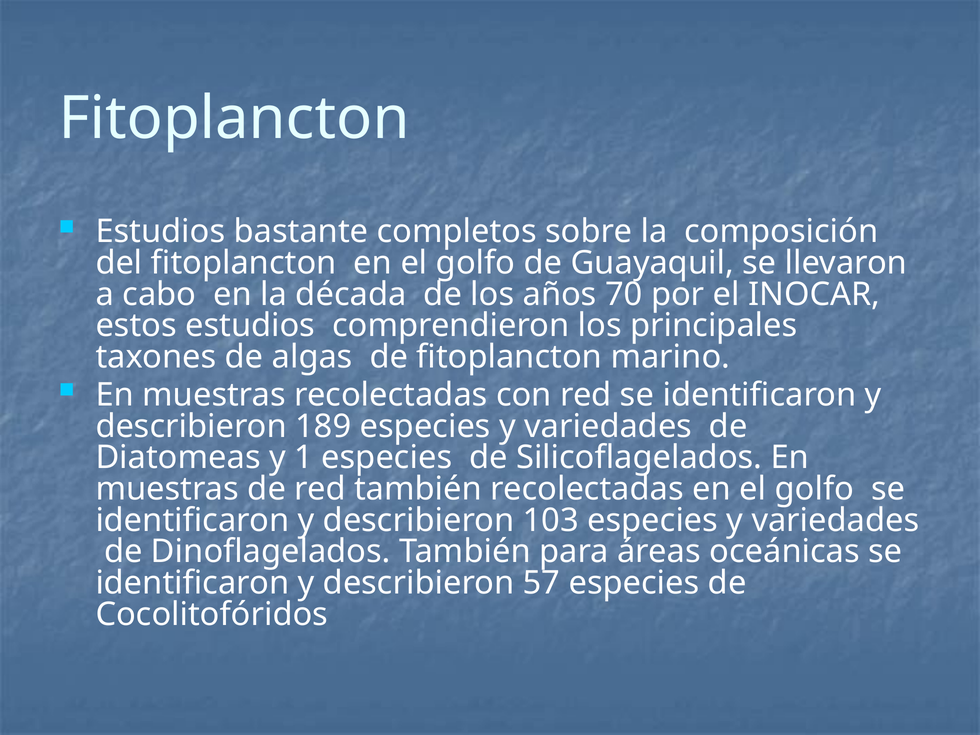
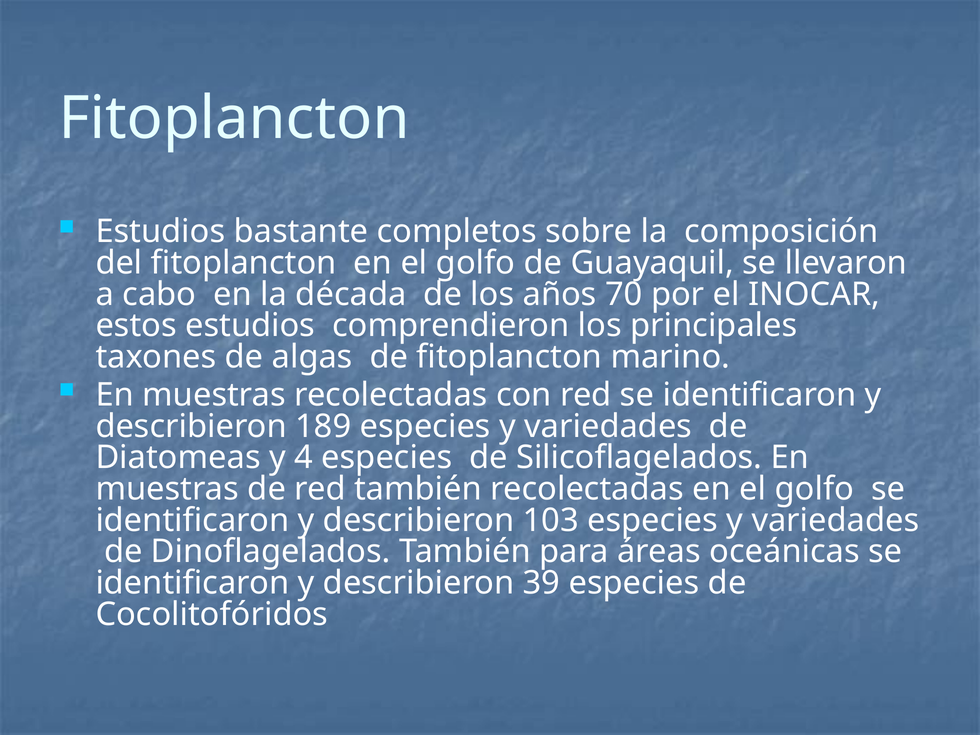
1: 1 -> 4
57: 57 -> 39
